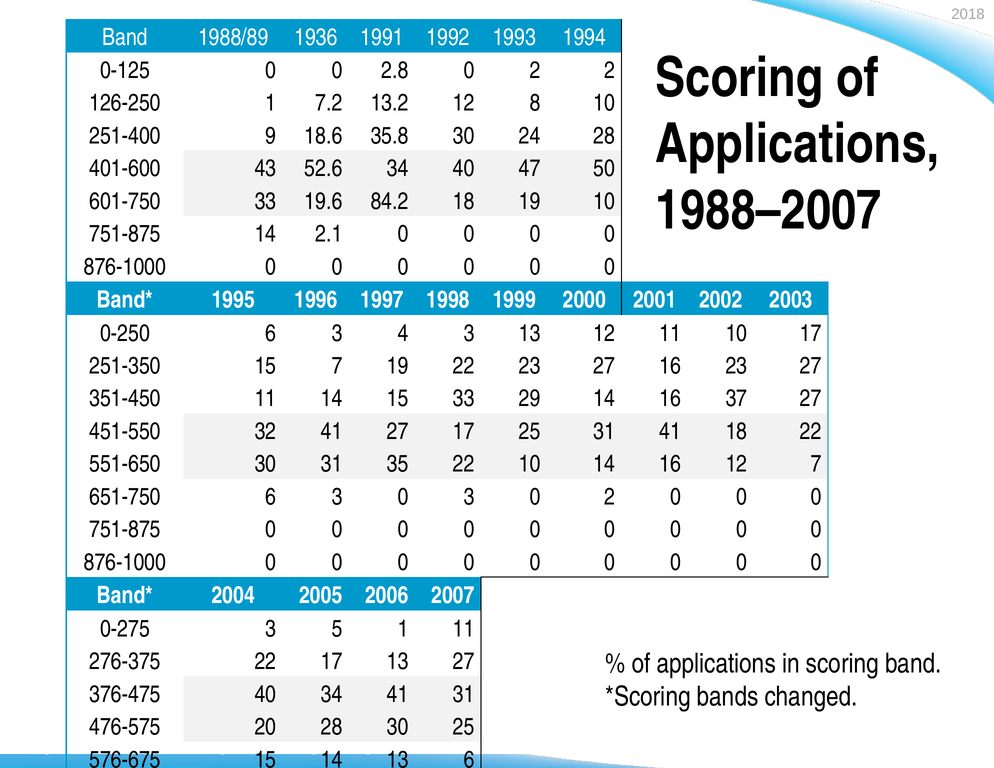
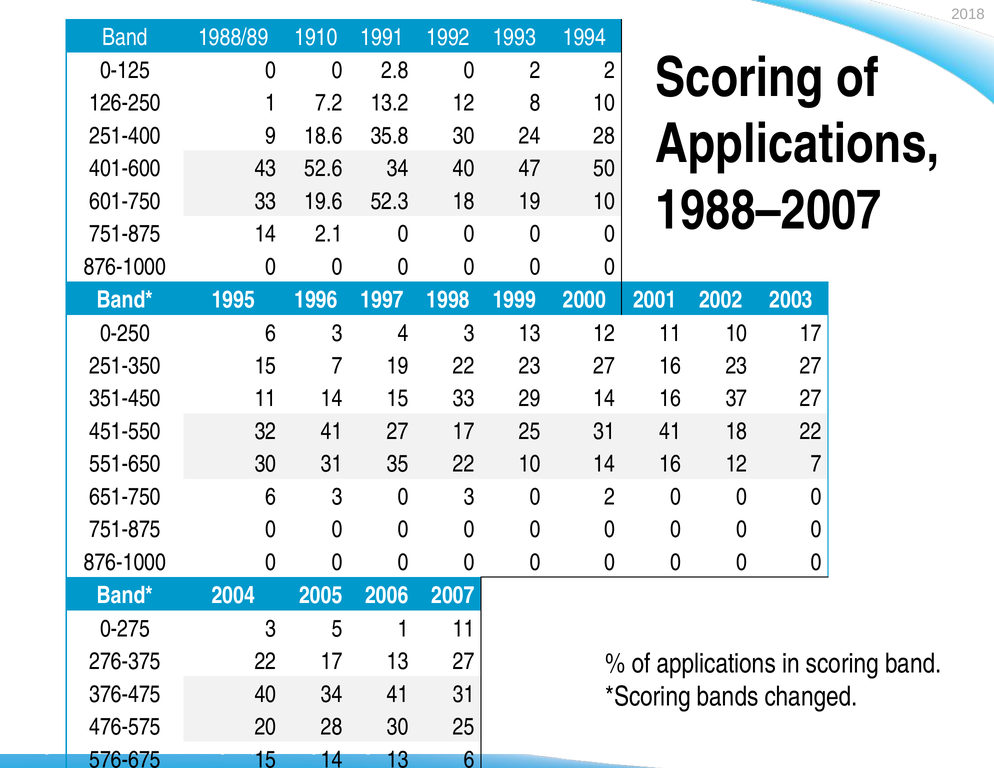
1936: 1936 -> 1910
84.2: 84.2 -> 52.3
